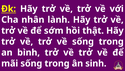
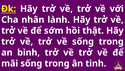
sinh: sinh -> tinh
